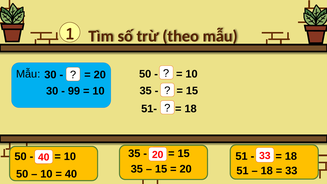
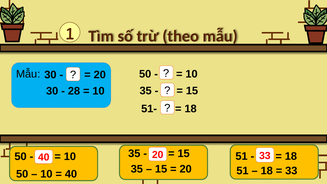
99: 99 -> 28
